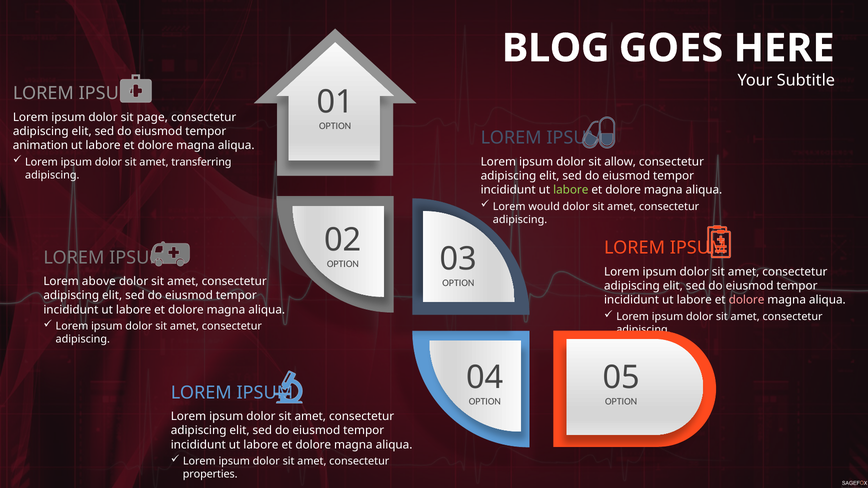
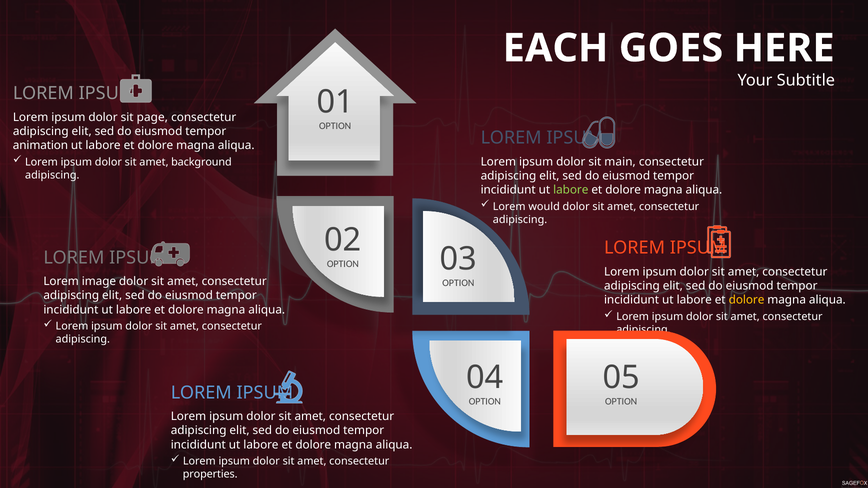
BLOG: BLOG -> EACH
transferring: transferring -> background
allow: allow -> main
above: above -> image
dolore at (747, 300) colour: pink -> yellow
